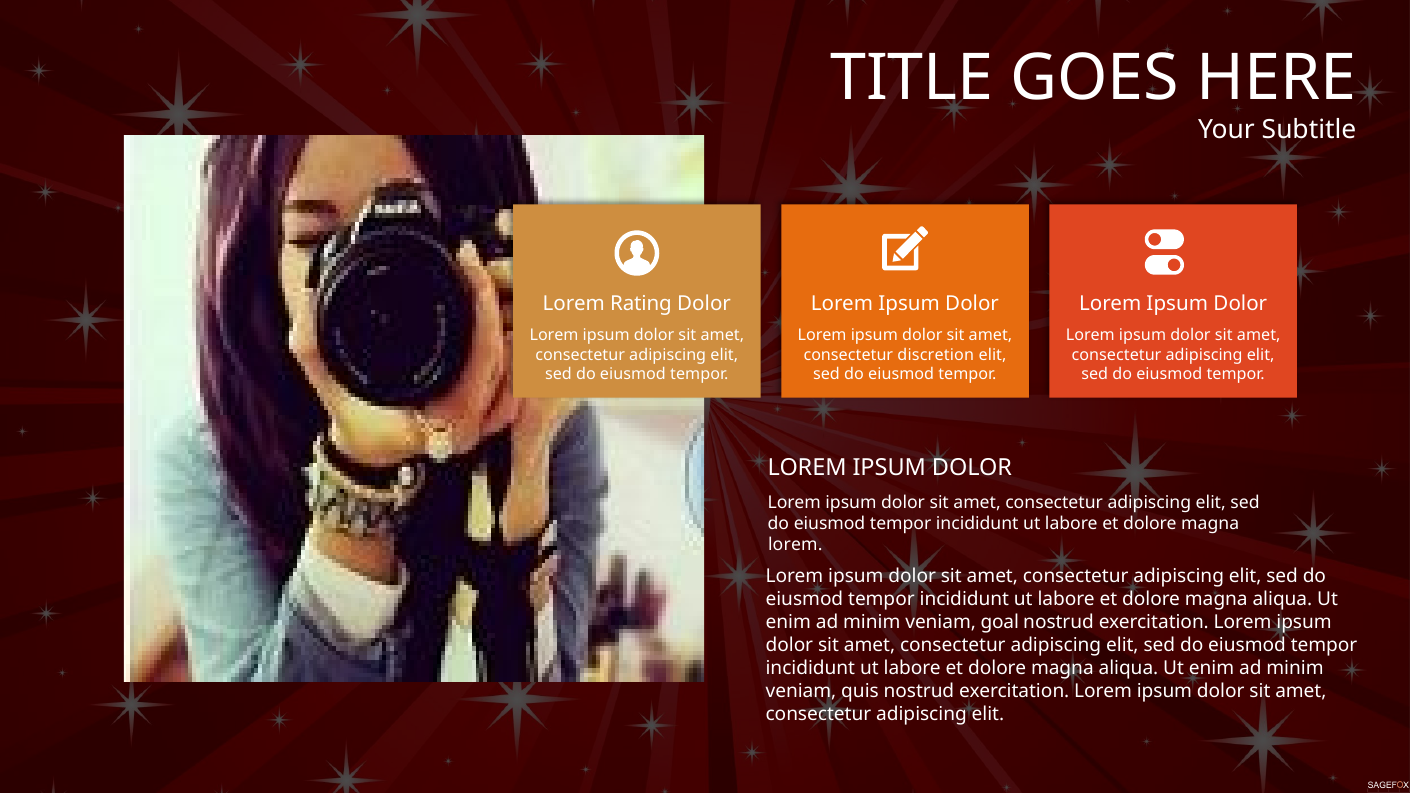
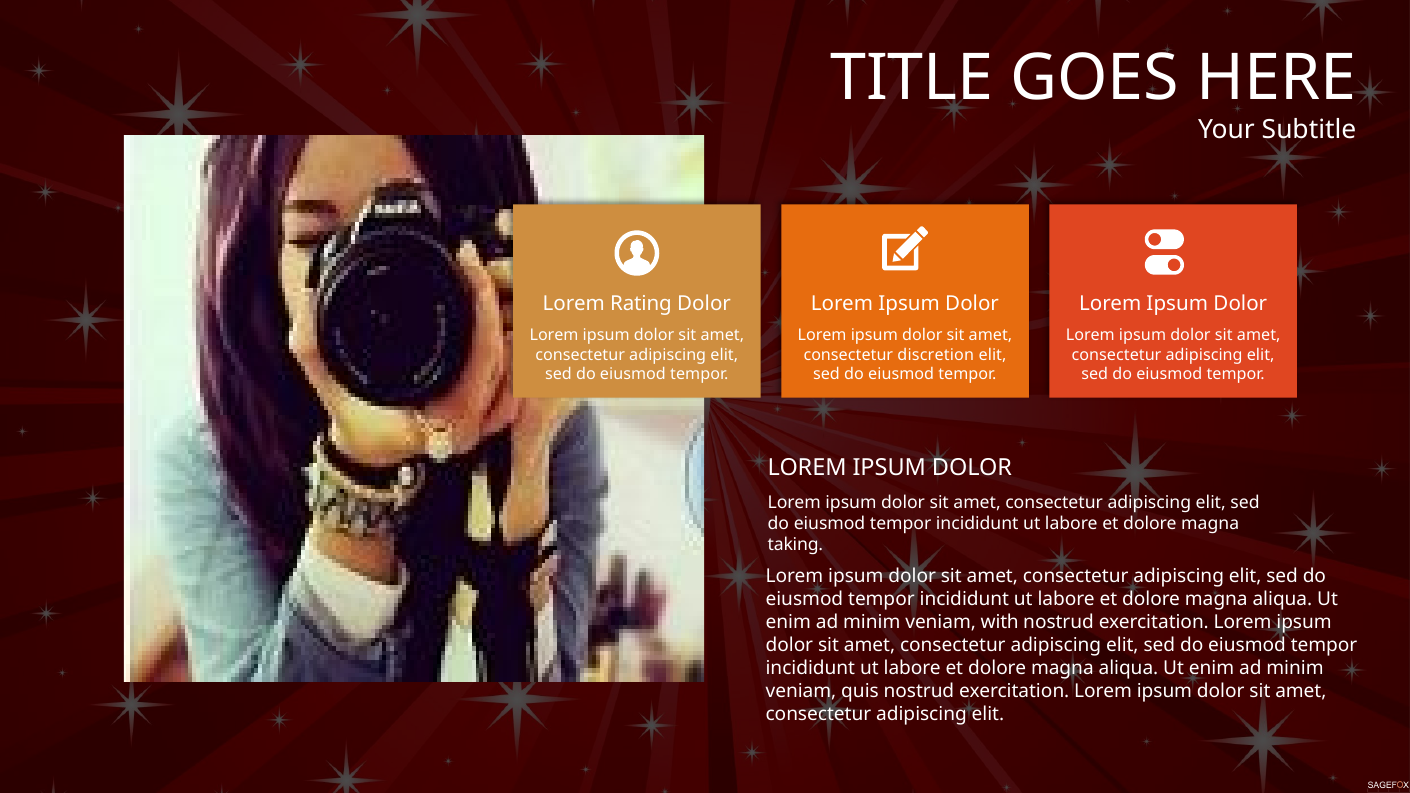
lorem at (795, 545): lorem -> taking
goal: goal -> with
